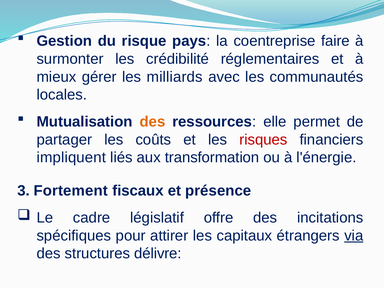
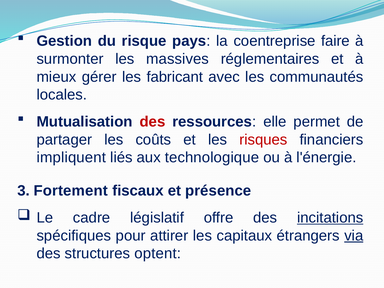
crédibilité: crédibilité -> massives
milliards: milliards -> fabricant
des at (152, 122) colour: orange -> red
transformation: transformation -> technologique
incitations underline: none -> present
délivre: délivre -> optent
